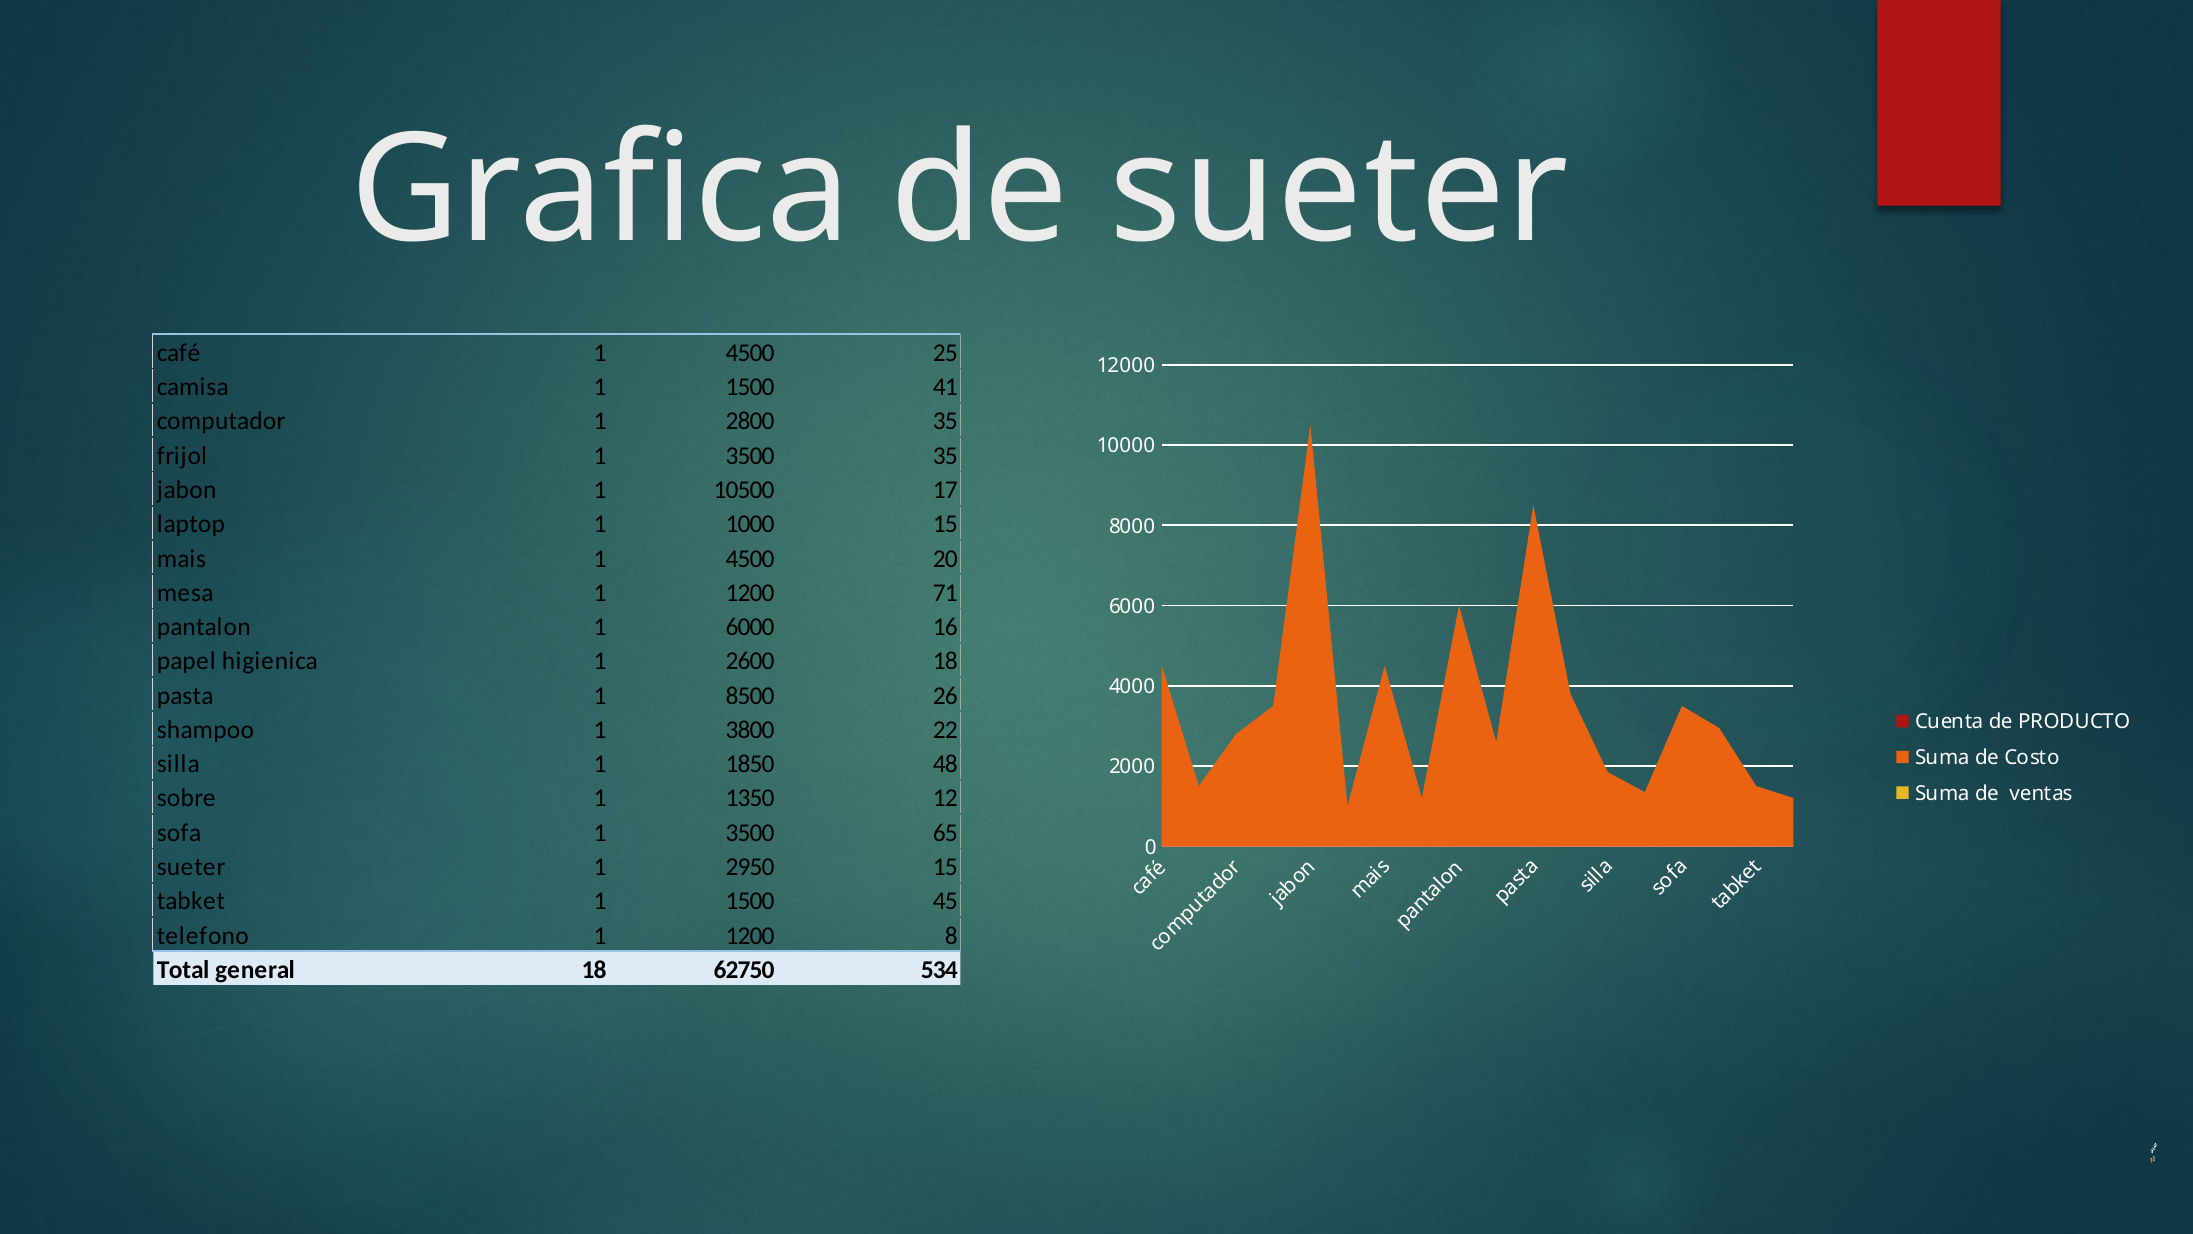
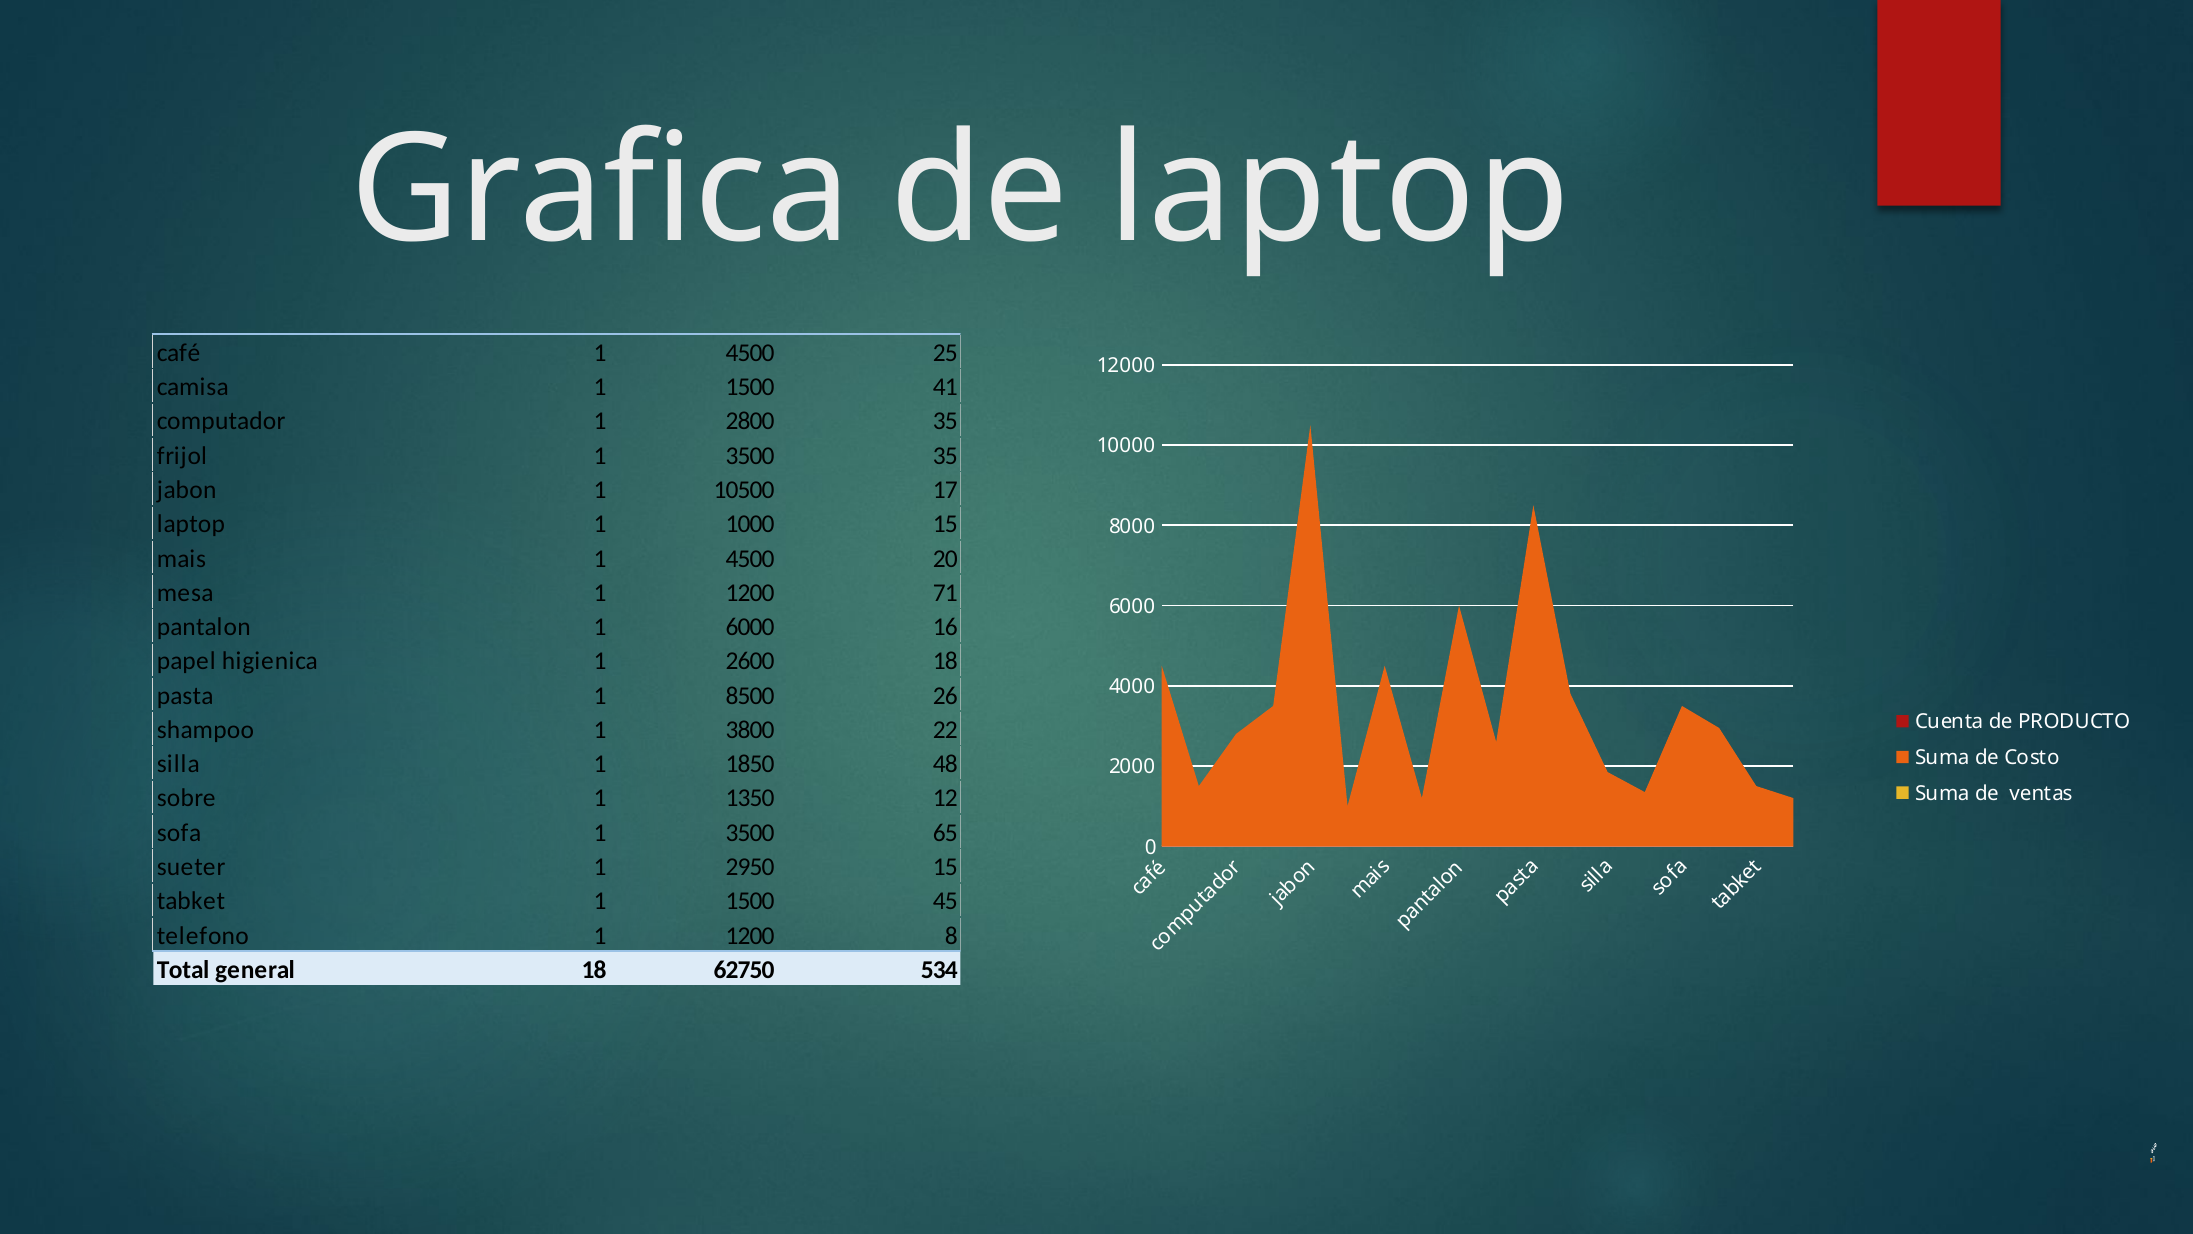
de sueter: sueter -> laptop
